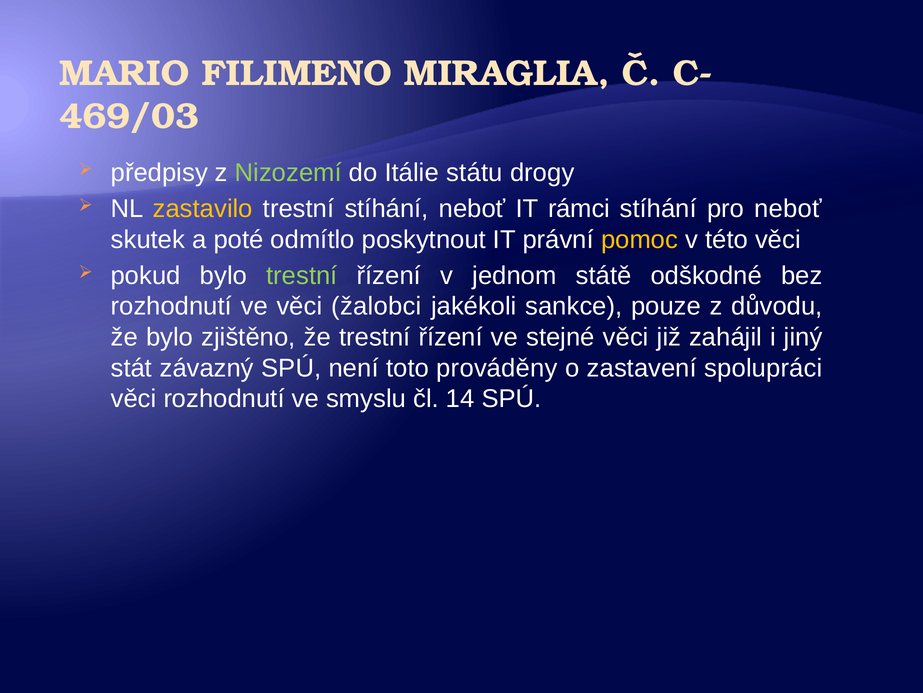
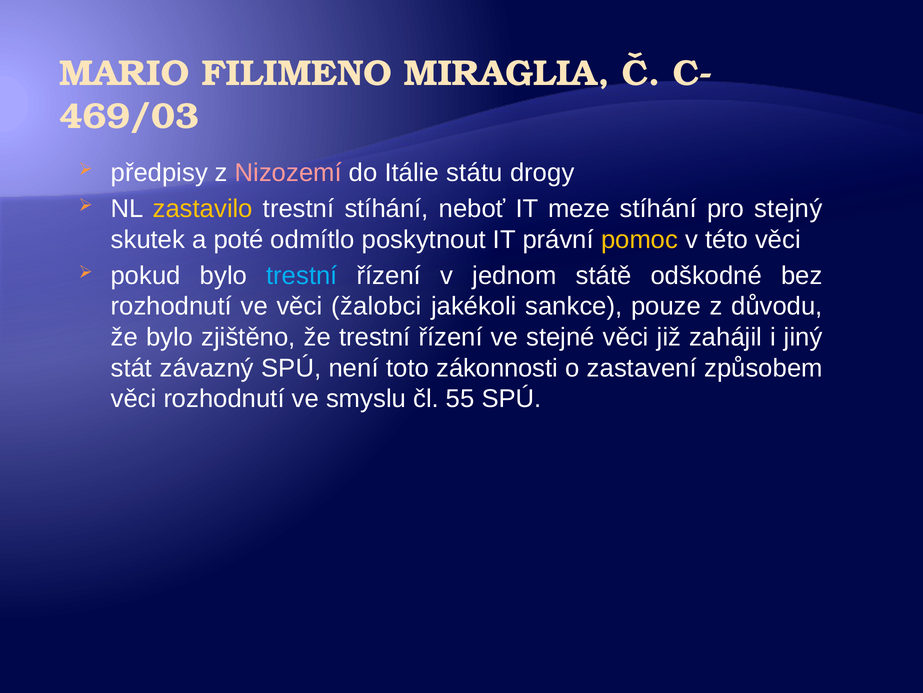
Nizozemí colour: light green -> pink
rámci: rámci -> meze
pro neboť: neboť -> stejný
trestní at (302, 275) colour: light green -> light blue
prováděny: prováděny -> zákonnosti
spolupráci: spolupráci -> způsobem
14: 14 -> 55
